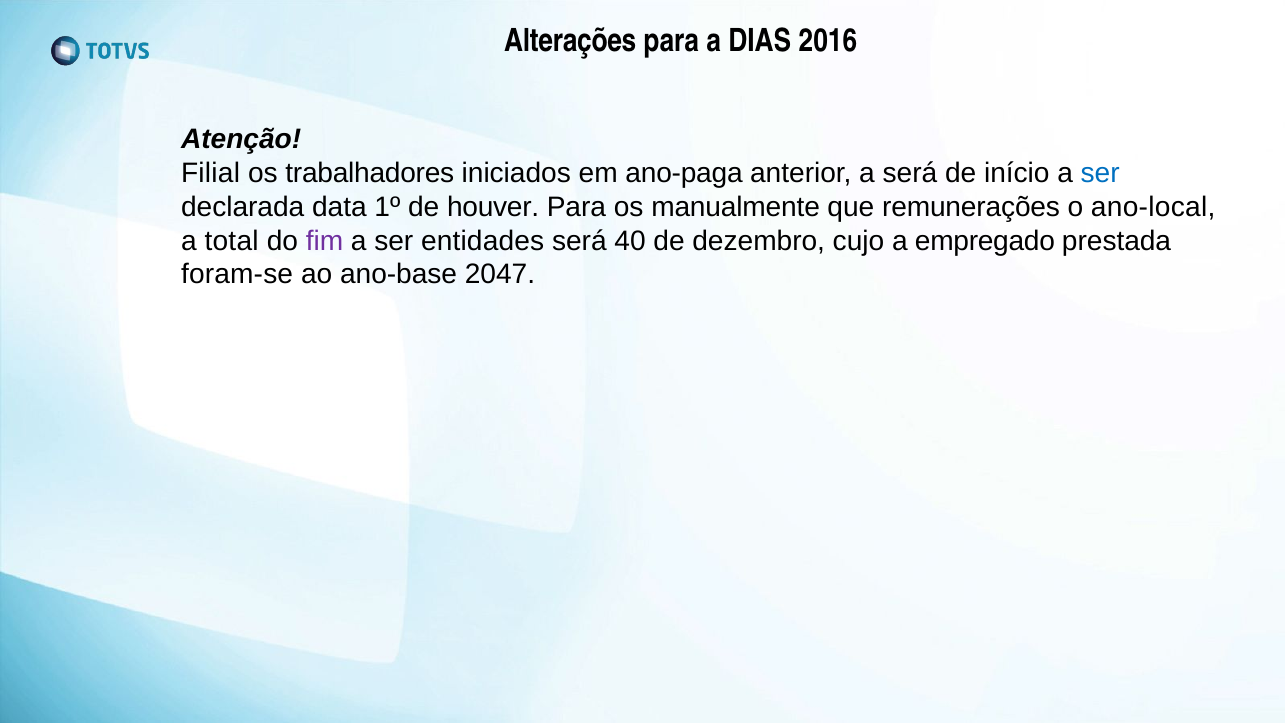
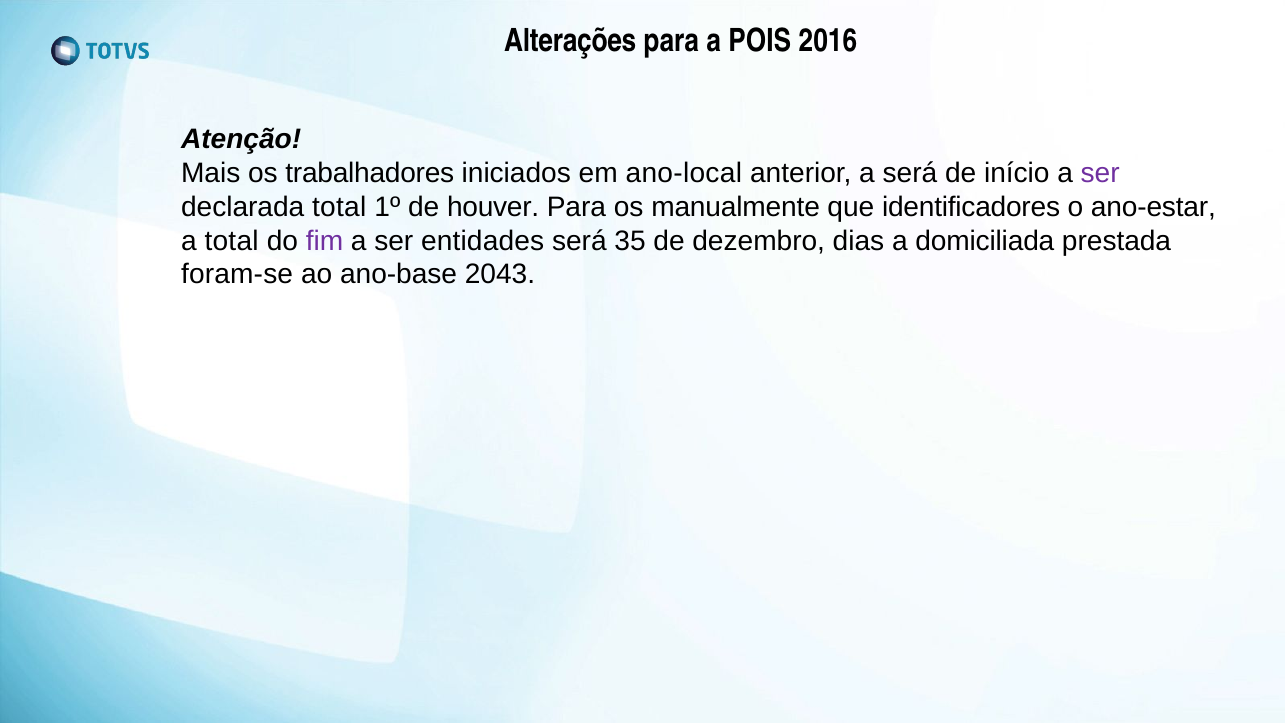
DIAS: DIAS -> POIS
Filial: Filial -> Mais
ano-paga: ano-paga -> ano-local
ser at (1100, 173) colour: blue -> purple
declarada data: data -> total
remunerações: remunerações -> identificadores
ano-local: ano-local -> ano-estar
40: 40 -> 35
cujo: cujo -> dias
empregado: empregado -> domiciliada
2047: 2047 -> 2043
